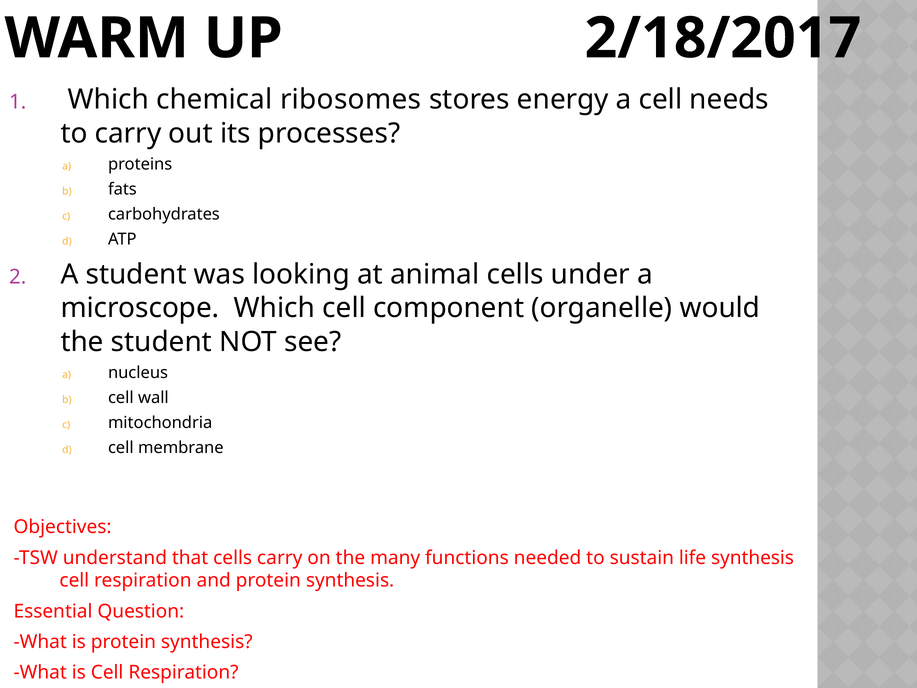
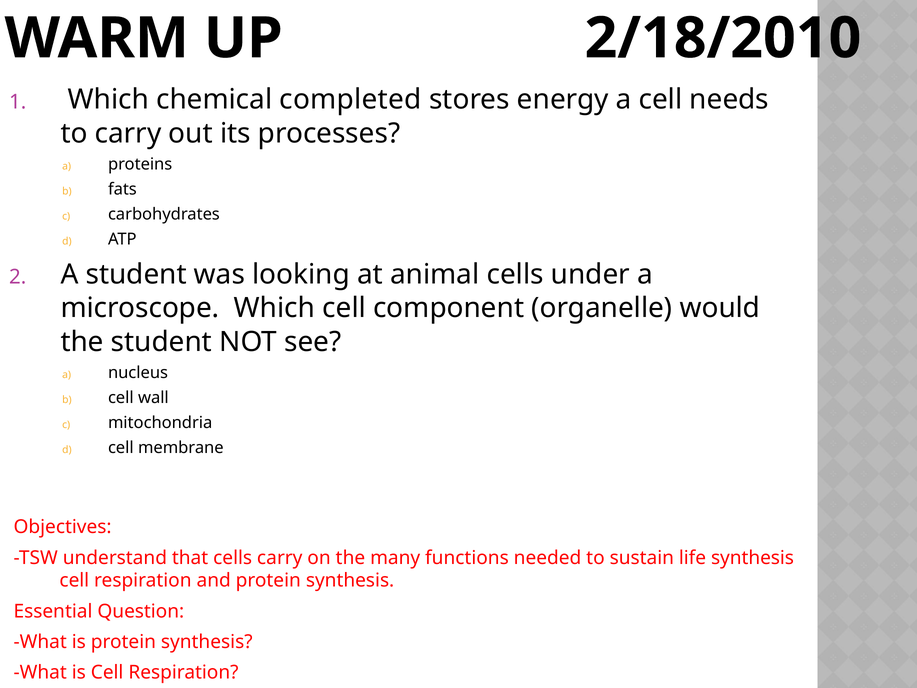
2/18/2017: 2/18/2017 -> 2/18/2010
ribosomes: ribosomes -> completed
